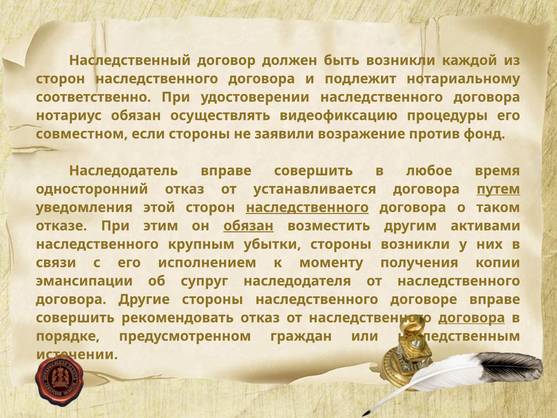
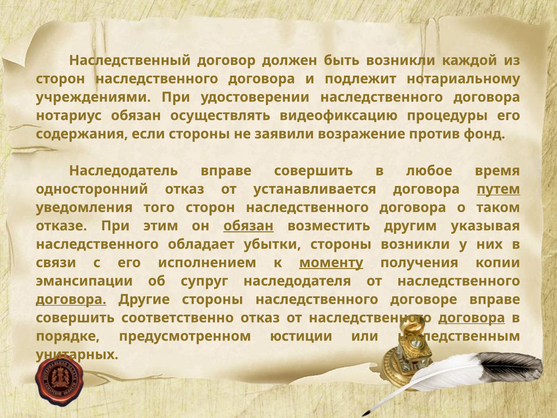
соответственно: соответственно -> учреждениями
совместном: совместном -> содержания
этой: этой -> того
наследственного at (307, 207) underline: present -> none
активами: активами -> указывая
крупным: крупным -> обладает
моменту underline: none -> present
договора at (71, 299) underline: none -> present
рекомендовать: рекомендовать -> соответственно
граждан: граждан -> юстиции
истечении: истечении -> унитарных
